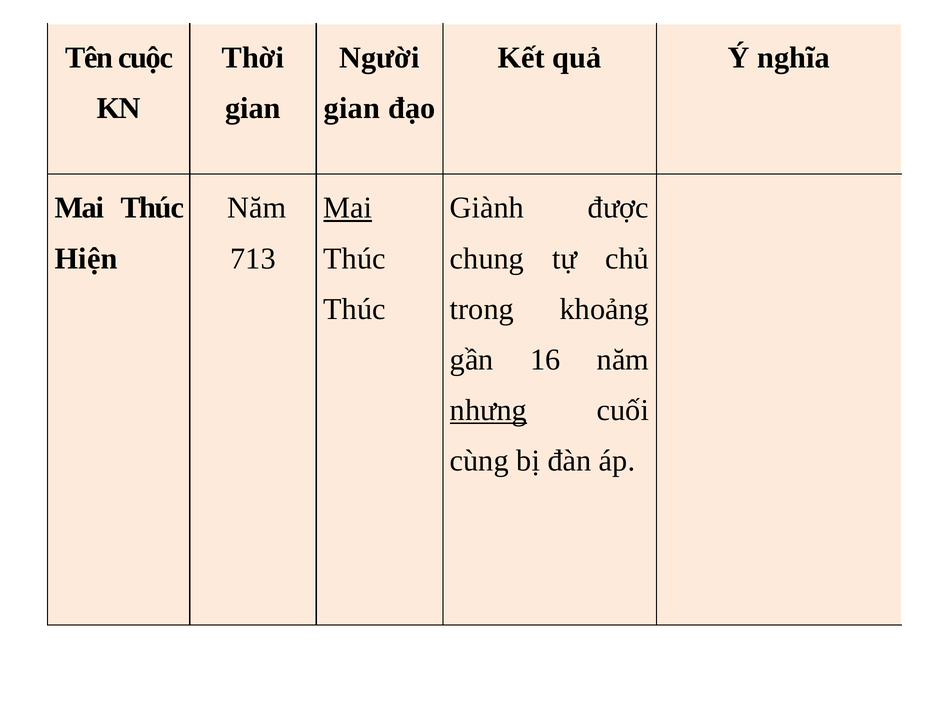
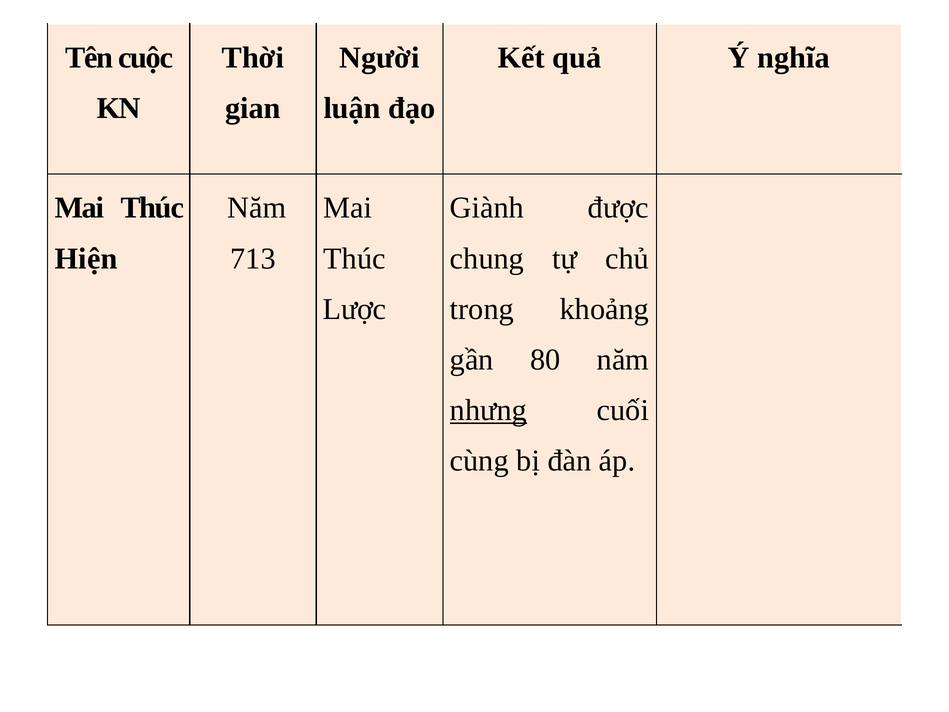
gian at (352, 108): gian -> luận
Mai at (348, 208) underline: present -> none
Thúc at (355, 309): Thúc -> Lược
16: 16 -> 80
